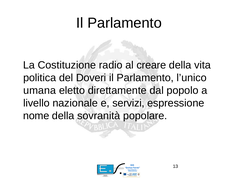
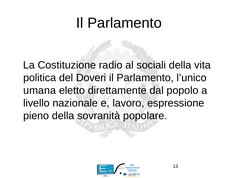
creare: creare -> sociali
servizi: servizi -> lavoro
nome: nome -> pieno
